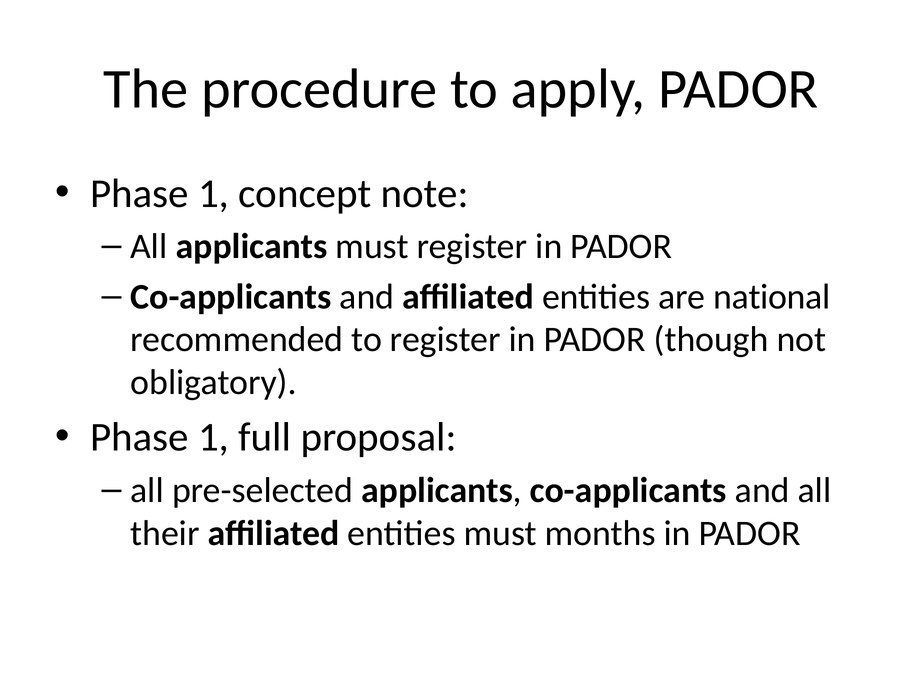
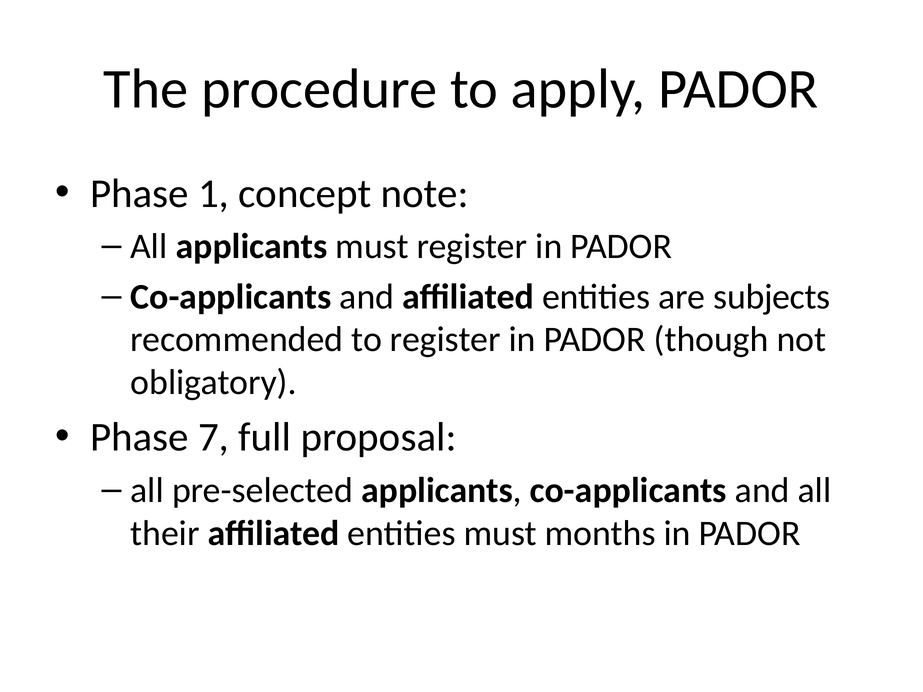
national: national -> subjects
1 at (214, 437): 1 -> 7
